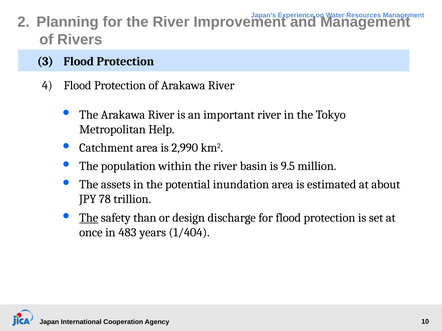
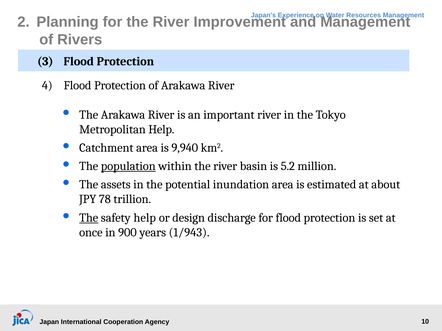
2,990: 2,990 -> 9,940
population underline: none -> present
9.5: 9.5 -> 5.2
safety than: than -> help
483: 483 -> 900
1/404: 1/404 -> 1/943
